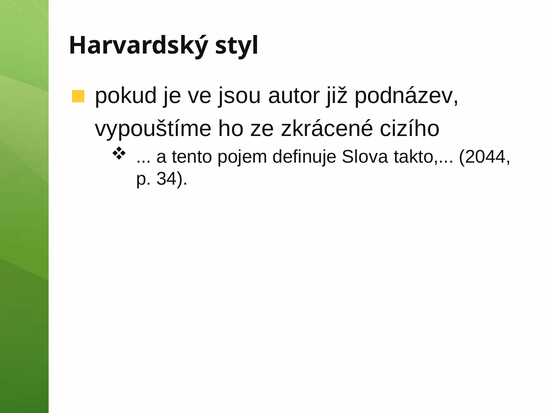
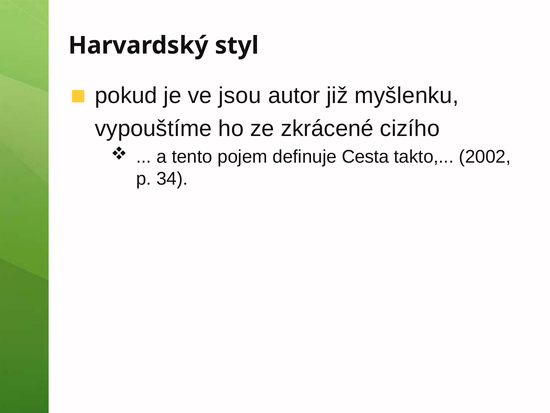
podnázev: podnázev -> myšlenku
Slova: Slova -> Cesta
2044: 2044 -> 2002
